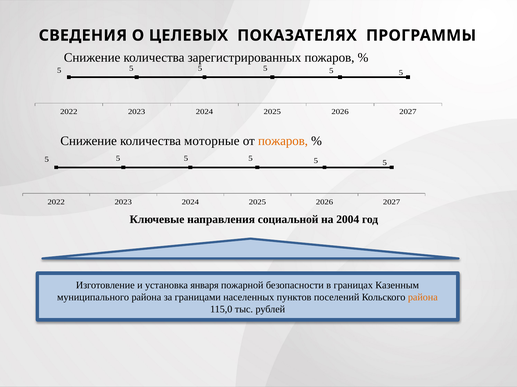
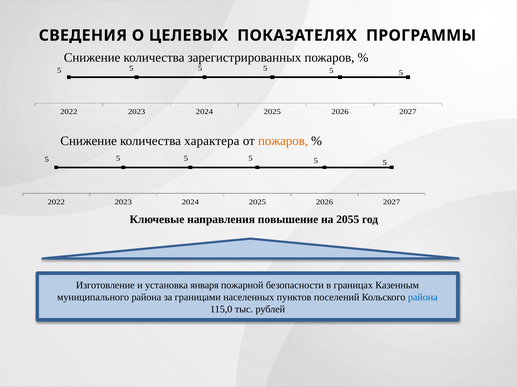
моторные: моторные -> характера
социальной: социальной -> повышение
2004: 2004 -> 2055
района at (423, 298) colour: orange -> blue
